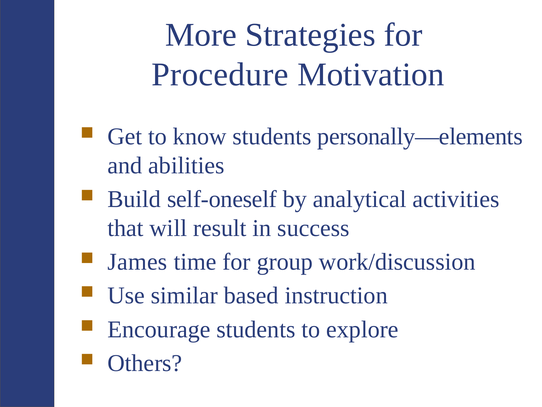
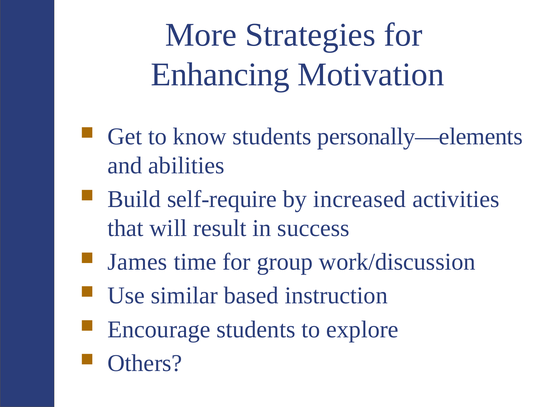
Procedure: Procedure -> Enhancing
self-oneself: self-oneself -> self-require
analytical: analytical -> increased
